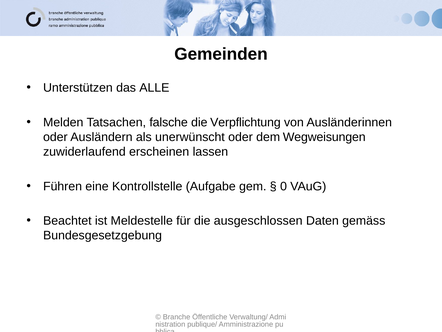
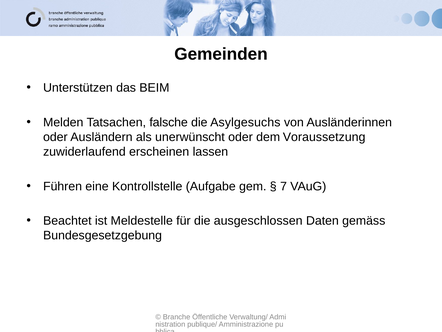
ALLE: ALLE -> BEIM
Verpflichtung: Verpflichtung -> Asylgesuchs
Wegweisungen: Wegweisungen -> Voraussetzung
0: 0 -> 7
